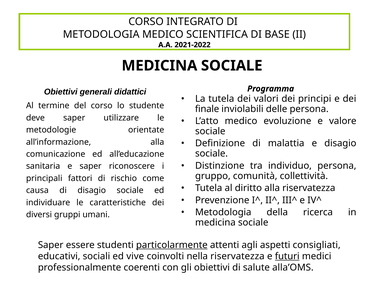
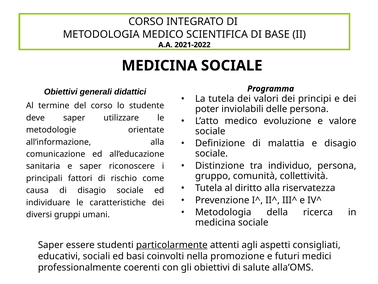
finale: finale -> poter
vive: vive -> basi
nella riservatezza: riservatezza -> promozione
futuri underline: present -> none
